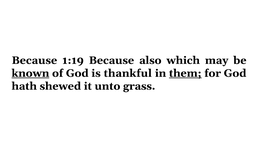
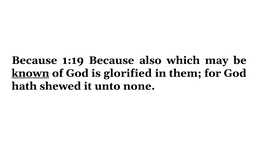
thankful: thankful -> glorified
them underline: present -> none
grass: grass -> none
